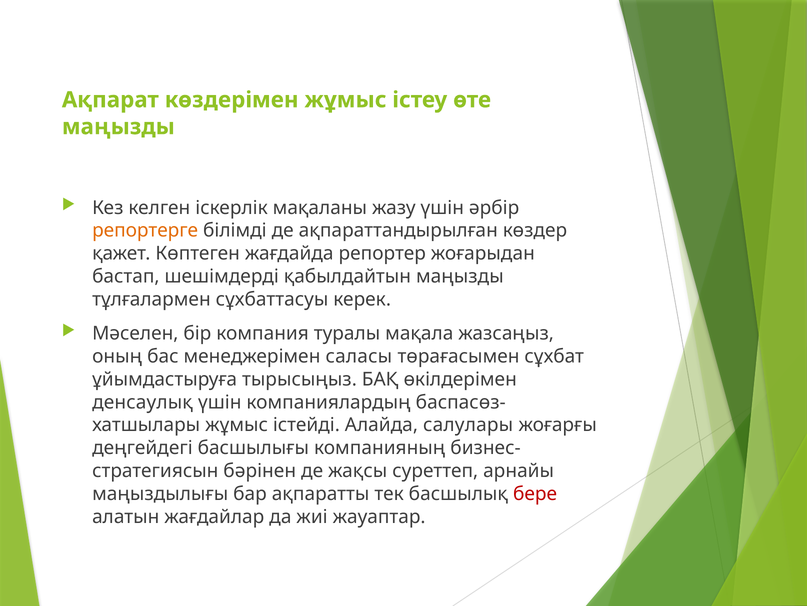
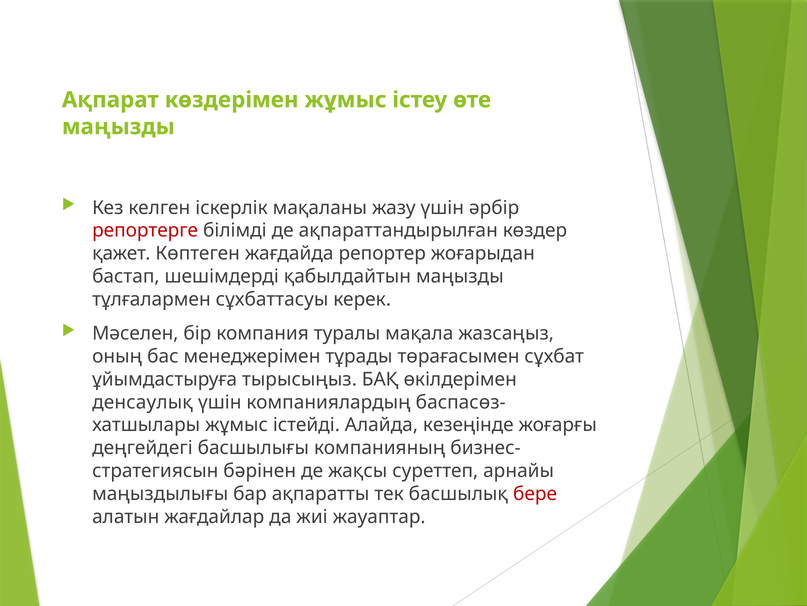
репортерге colour: orange -> red
саласы: саласы -> тұрады
салулары: салулары -> кезеңiнде
